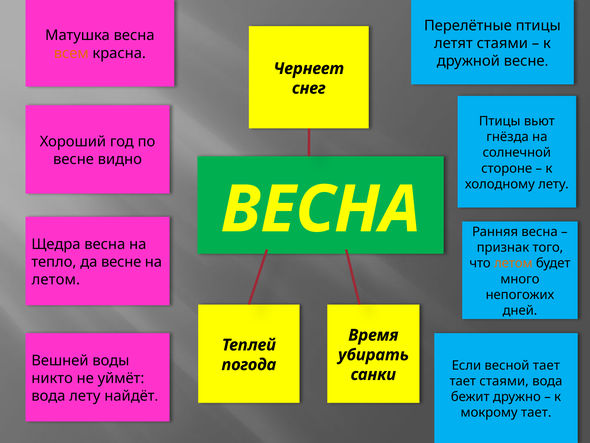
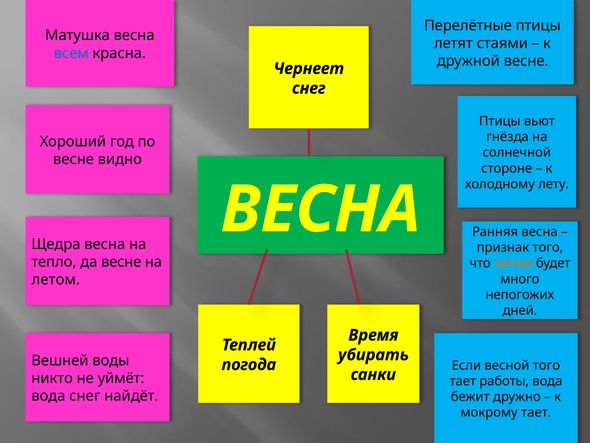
всем colour: orange -> blue
весной тает: тает -> того
тает стаями: стаями -> работы
вода лету: лету -> снег
